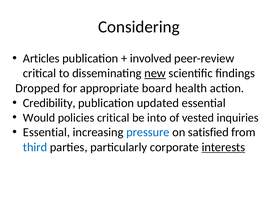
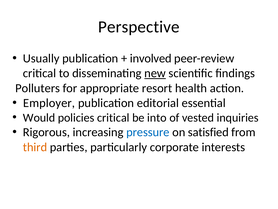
Considering: Considering -> Perspective
Articles: Articles -> Usually
Dropped: Dropped -> Polluters
board: board -> resort
Credibility: Credibility -> Employer
updated: updated -> editorial
Essential at (46, 132): Essential -> Rigorous
third colour: blue -> orange
interests underline: present -> none
